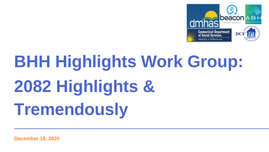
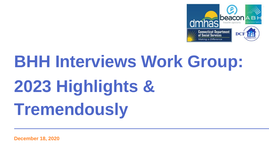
BHH Highlights: Highlights -> Interviews
2082: 2082 -> 2023
